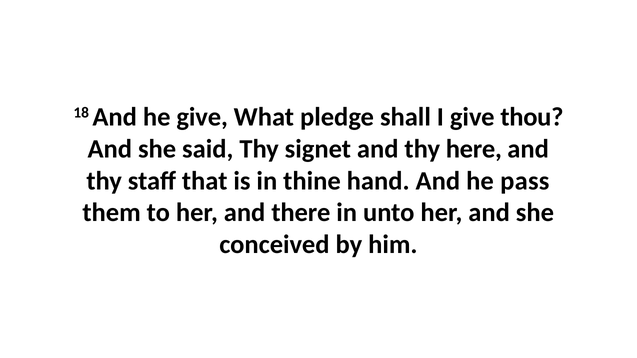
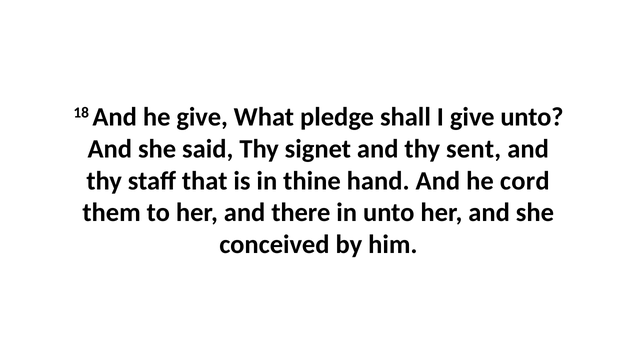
give thou: thou -> unto
here: here -> sent
pass: pass -> cord
